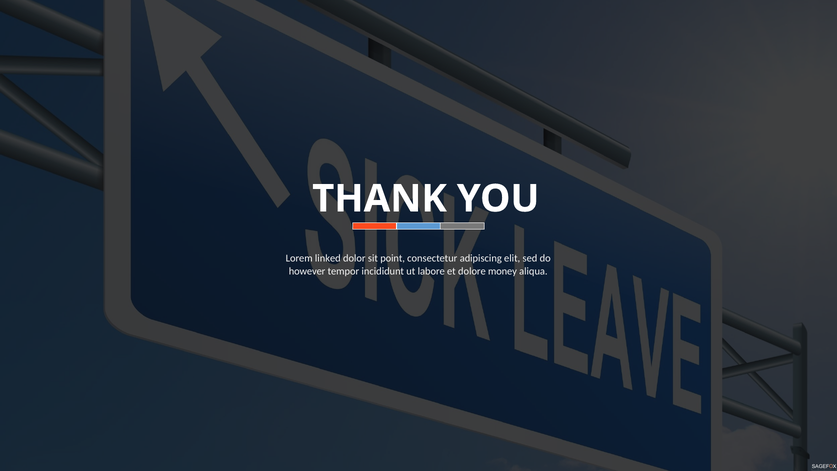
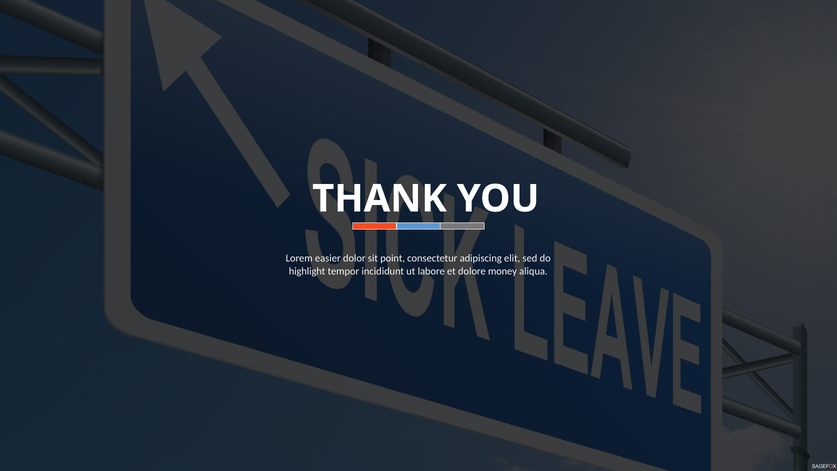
linked: linked -> easier
however: however -> highlight
